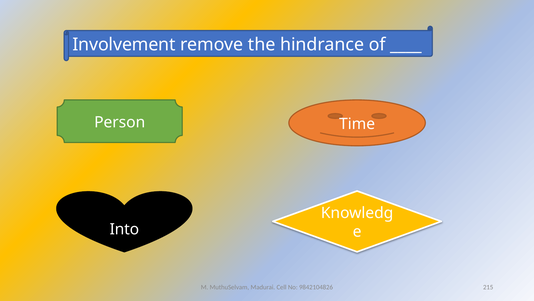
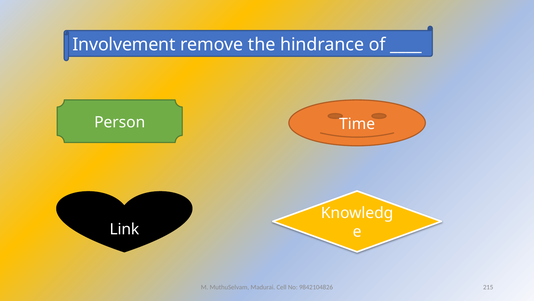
Into: Into -> Link
